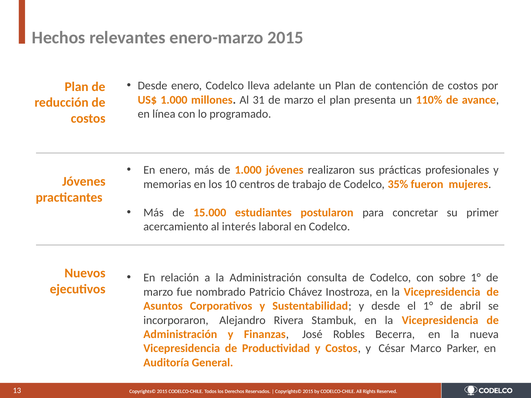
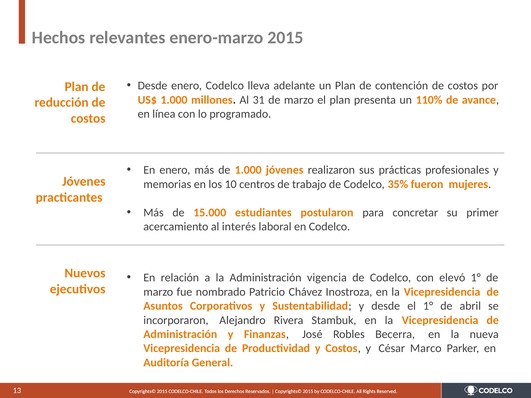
consulta: consulta -> vigencia
sobre: sobre -> elevó
